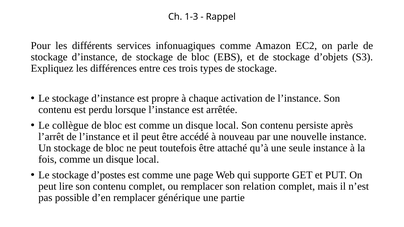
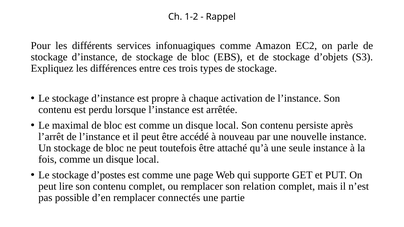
1-3: 1-3 -> 1-2
collègue: collègue -> maximal
générique: générique -> connectés
